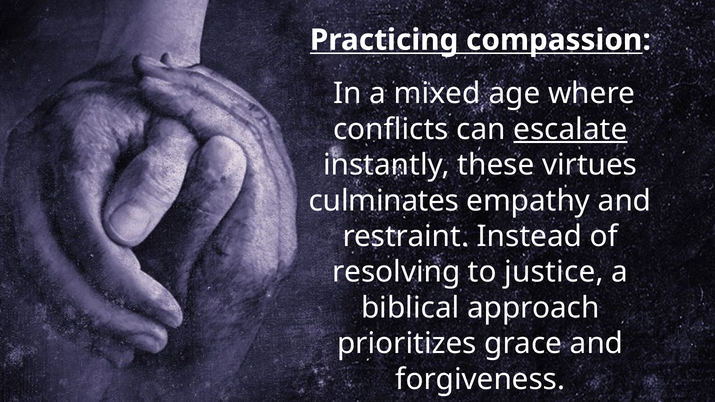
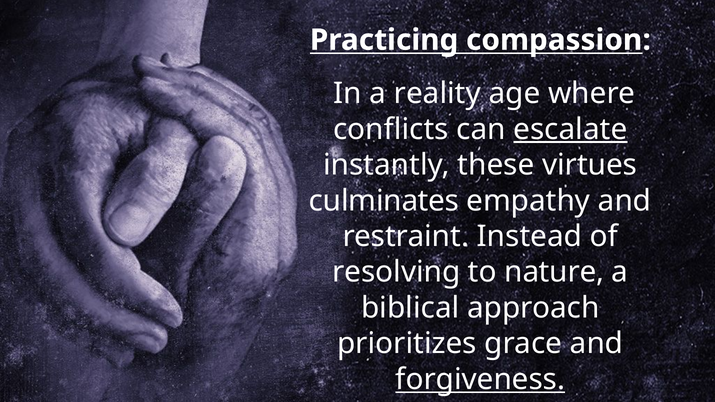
mixed: mixed -> reality
justice: justice -> nature
forgiveness underline: none -> present
